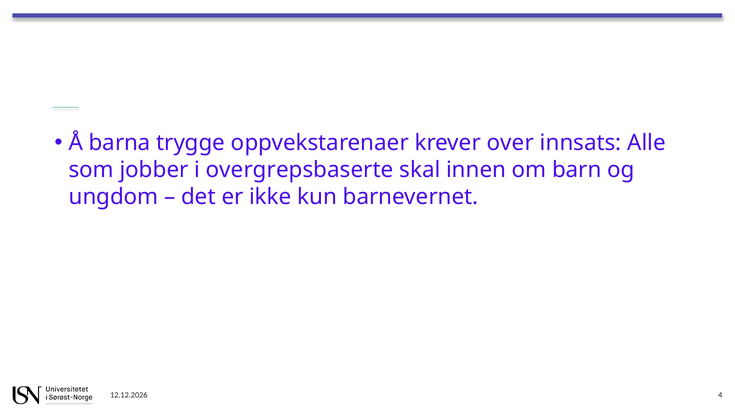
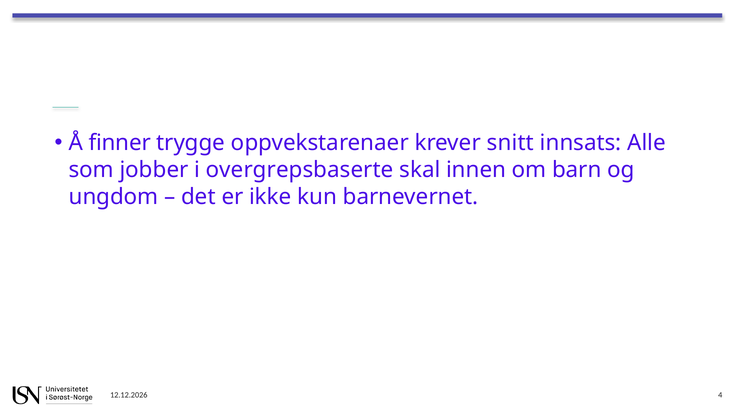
barna: barna -> finner
over: over -> snitt
